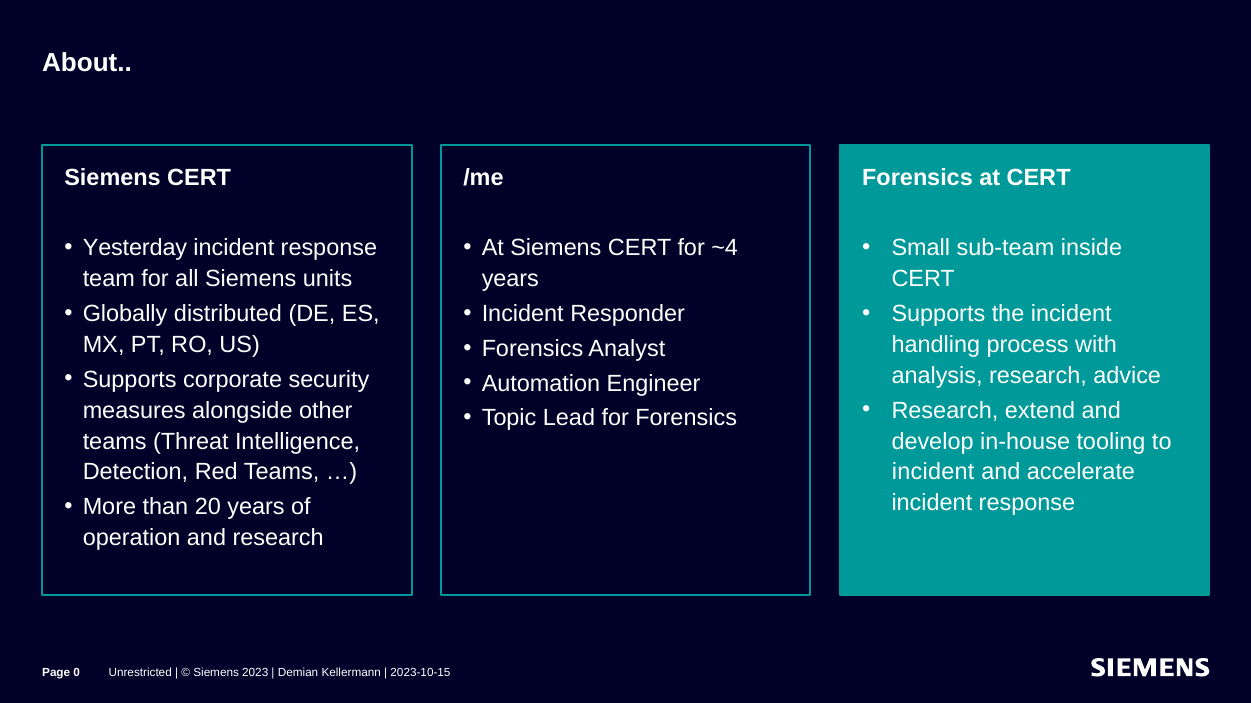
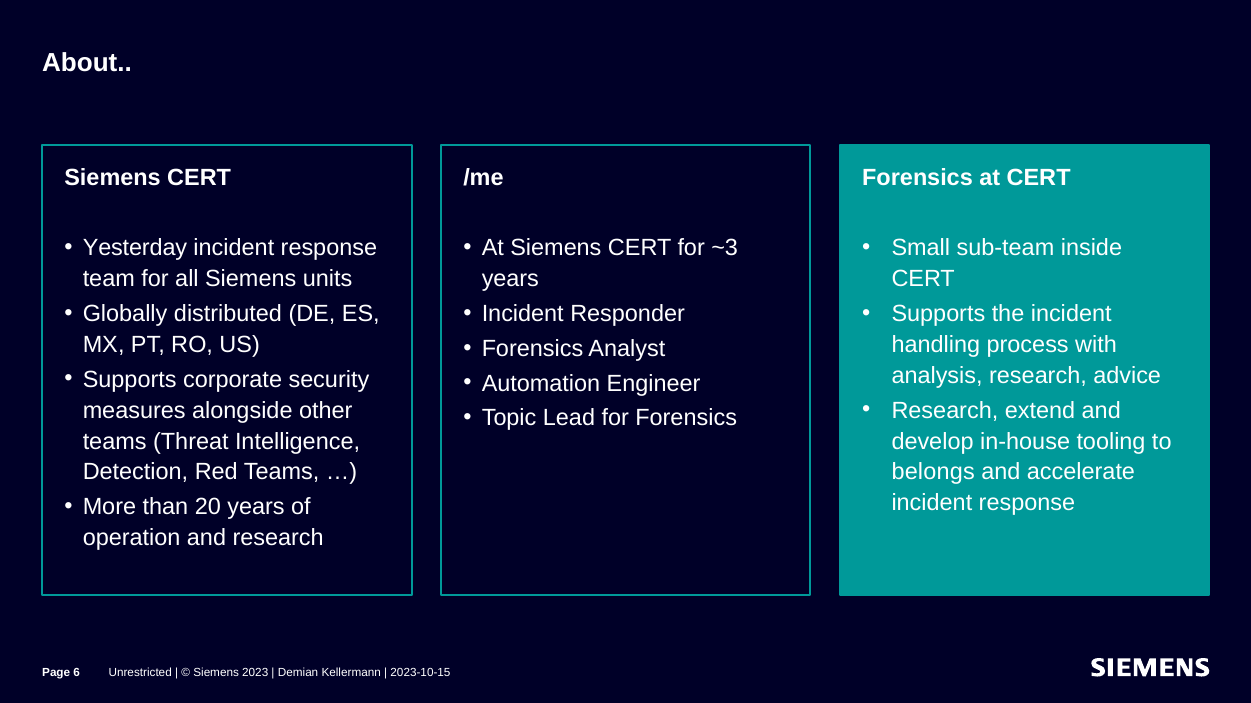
~4: ~4 -> ~3
incident at (933, 473): incident -> belongs
0: 0 -> 6
